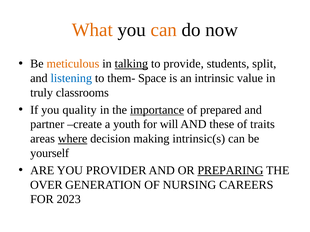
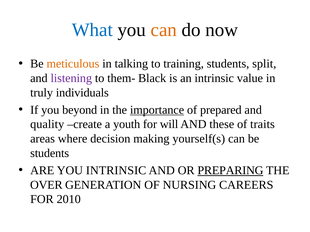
What colour: orange -> blue
talking underline: present -> none
provide: provide -> training
listening colour: blue -> purple
Space: Space -> Black
classrooms: classrooms -> individuals
quality: quality -> beyond
partner: partner -> quality
where underline: present -> none
intrinsic(s: intrinsic(s -> yourself(s
yourself at (50, 153): yourself -> students
YOU PROVIDER: PROVIDER -> INTRINSIC
2023: 2023 -> 2010
